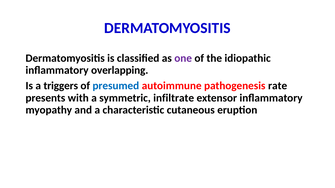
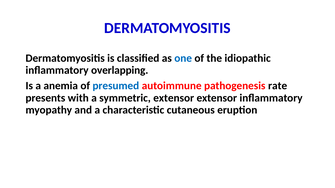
one colour: purple -> blue
triggers: triggers -> anemia
symmetric infiltrate: infiltrate -> extensor
